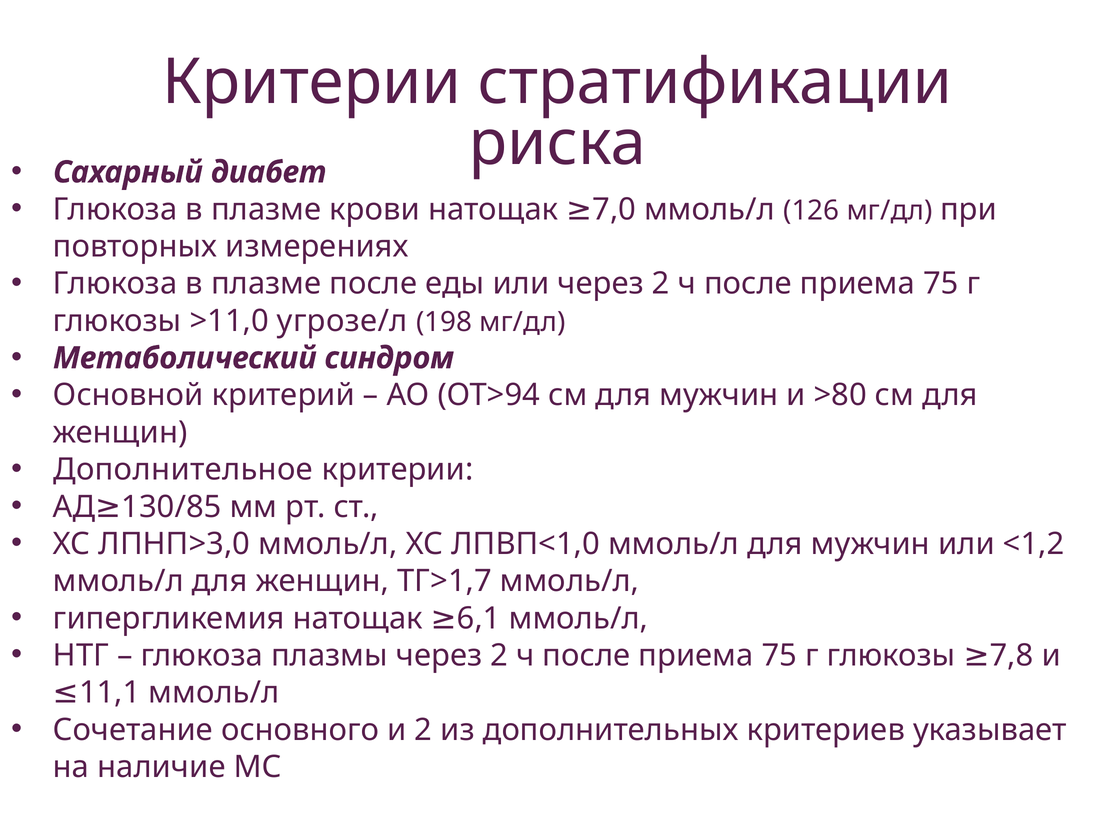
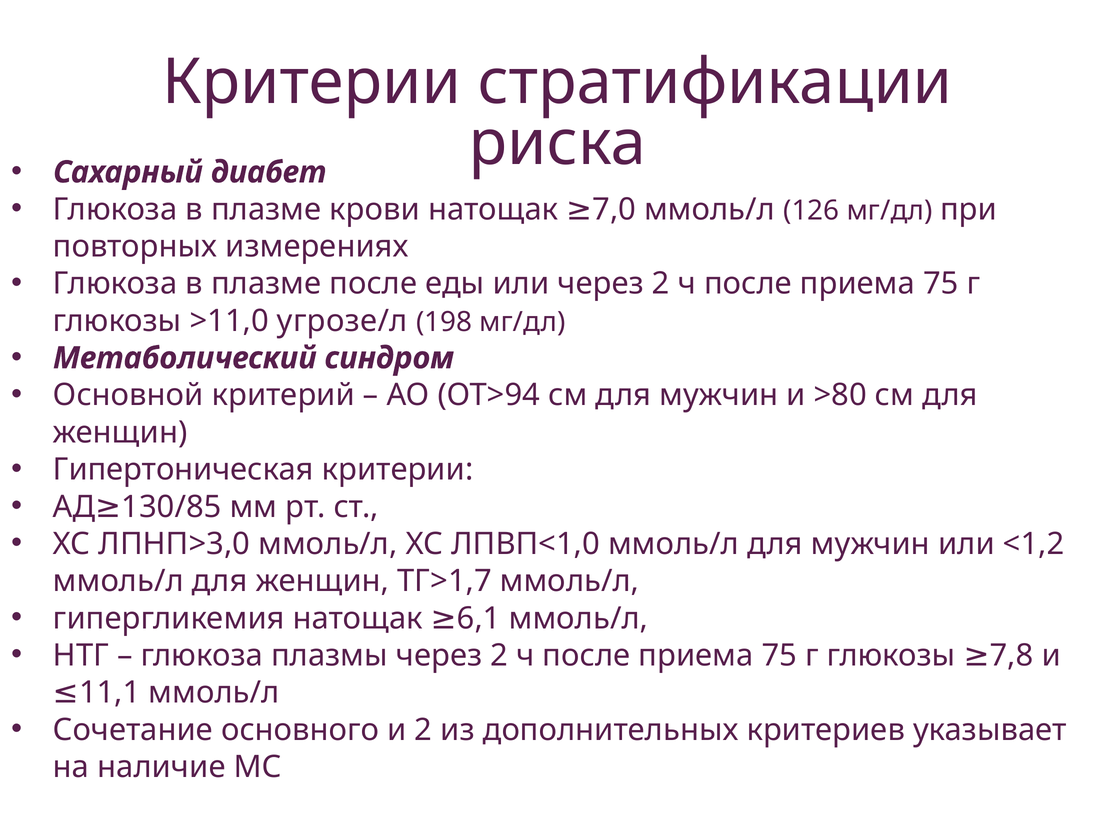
Дополнительное: Дополнительное -> Гипертоническая
